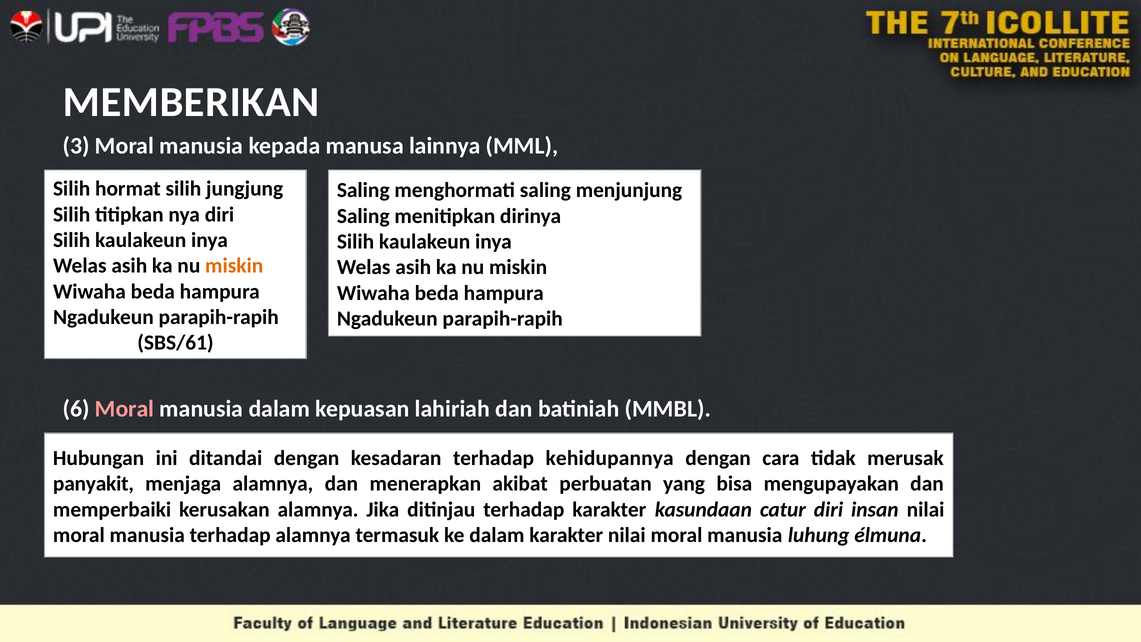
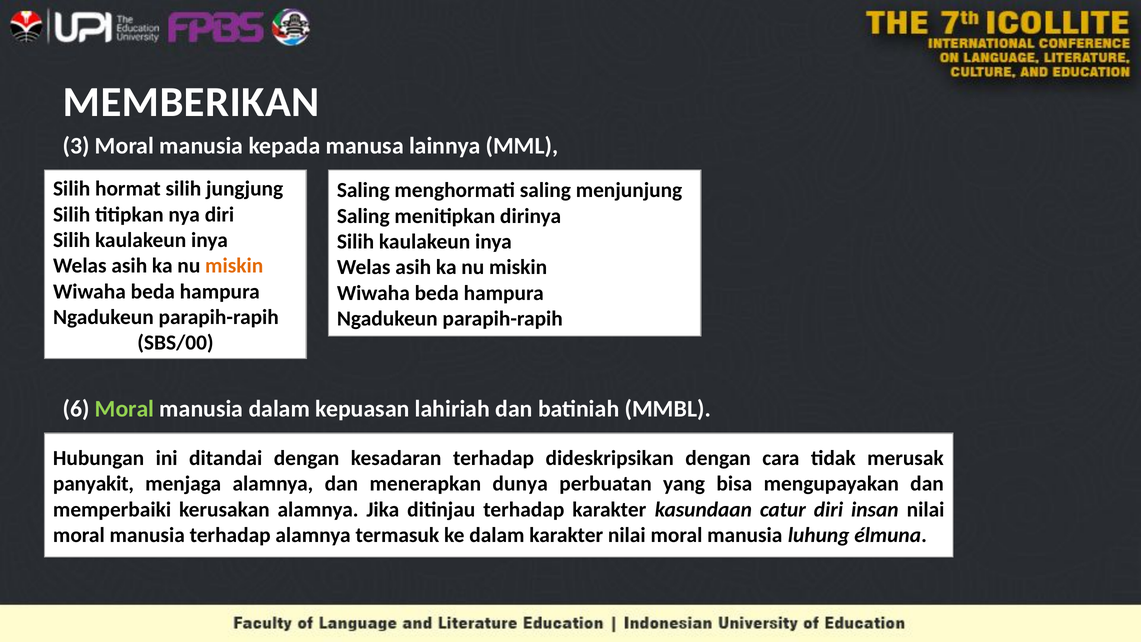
SBS/61: SBS/61 -> SBS/00
Moral at (125, 409) colour: pink -> light green
kehidupannya: kehidupannya -> dideskripsikan
akibat: akibat -> dunya
